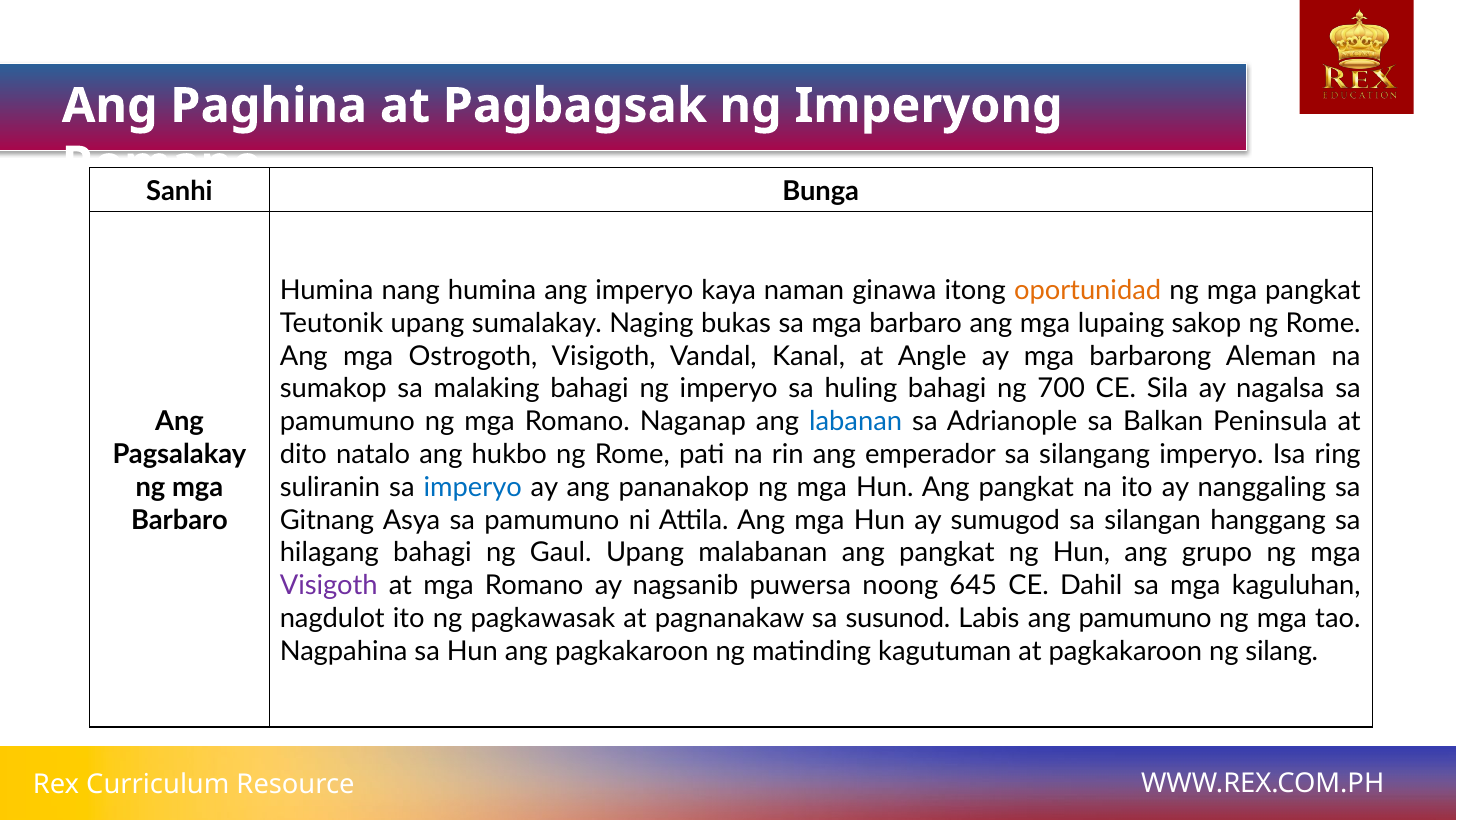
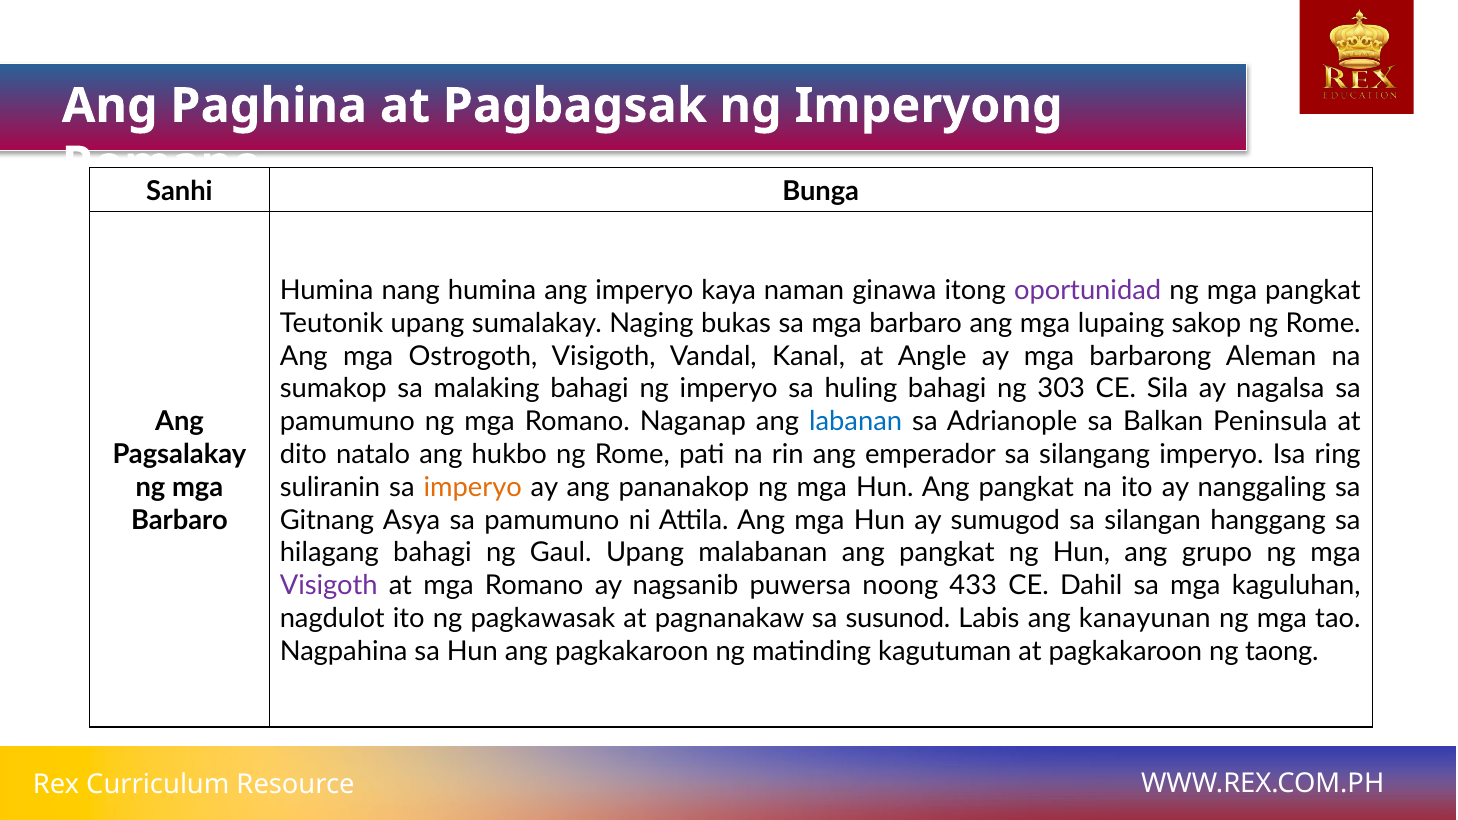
oportunidad colour: orange -> purple
700: 700 -> 303
imperyo at (473, 487) colour: blue -> orange
645: 645 -> 433
ang pamumuno: pamumuno -> kanayunan
silang: silang -> taong
